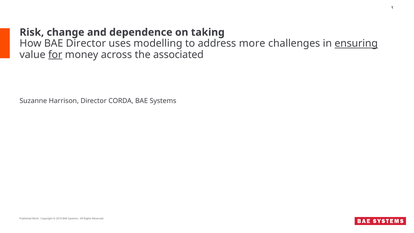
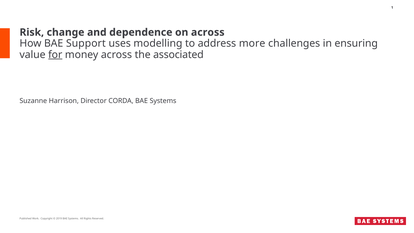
on taking: taking -> across
BAE Director: Director -> Support
ensuring underline: present -> none
